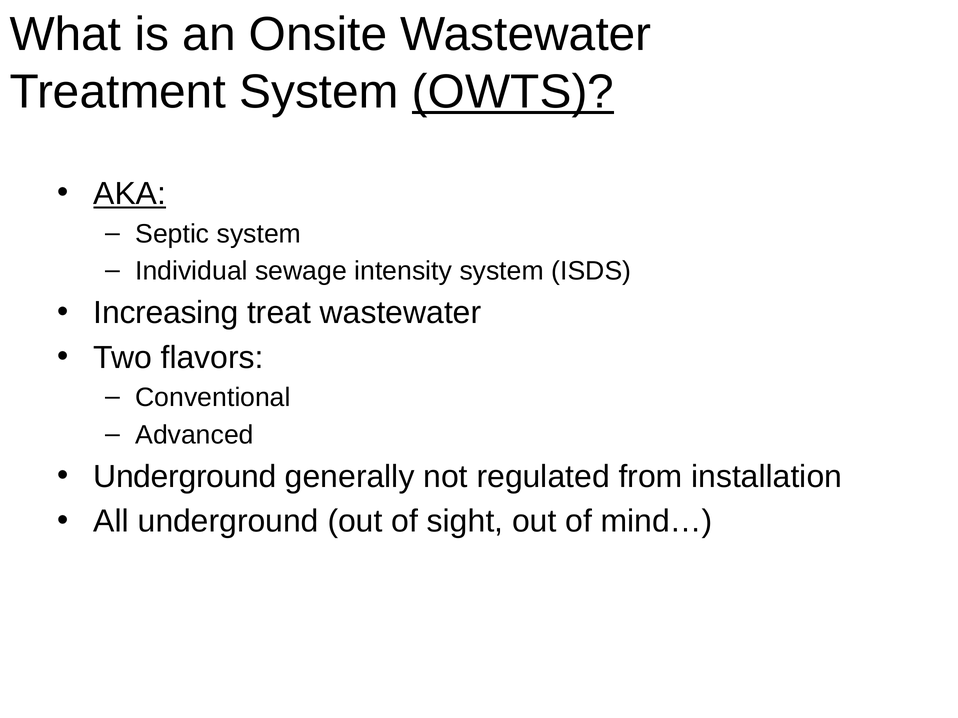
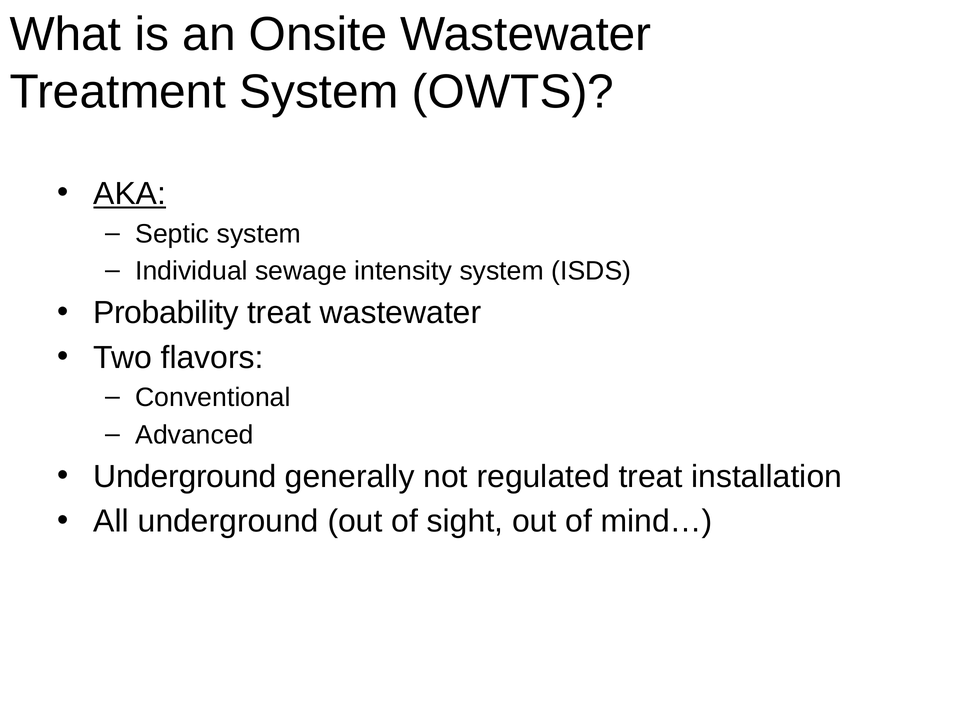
OWTS underline: present -> none
Increasing: Increasing -> Probability
regulated from: from -> treat
